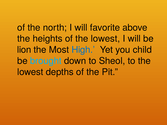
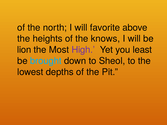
of the lowest: lowest -> knows
High colour: blue -> purple
child: child -> least
